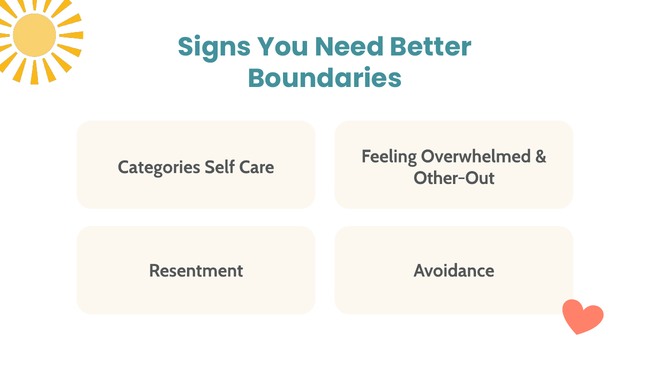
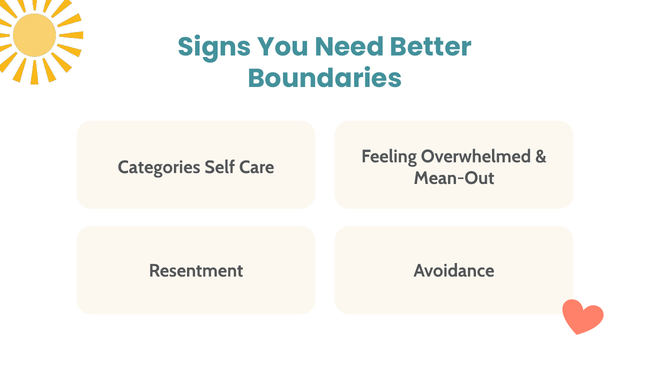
Other-Out: Other-Out -> Mean-Out
